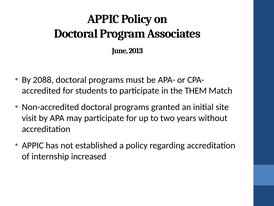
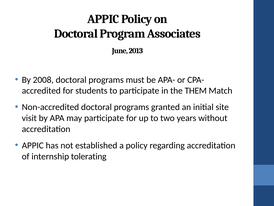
2088: 2088 -> 2008
increased: increased -> tolerating
